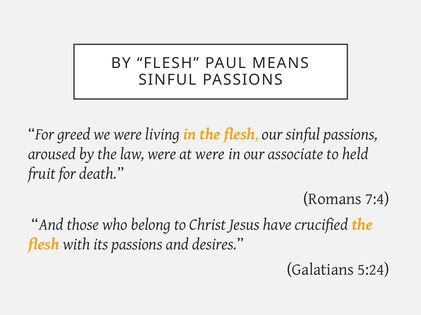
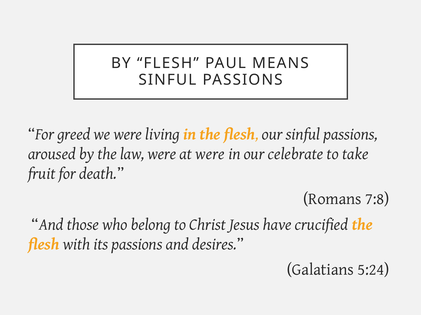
associate: associate -> celebrate
held: held -> take
7:4: 7:4 -> 7:8
